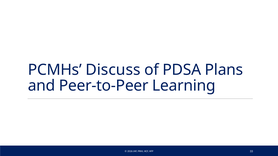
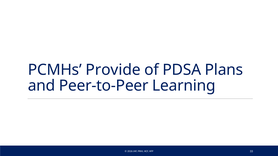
Discuss: Discuss -> Provide
